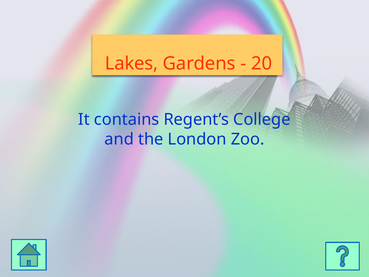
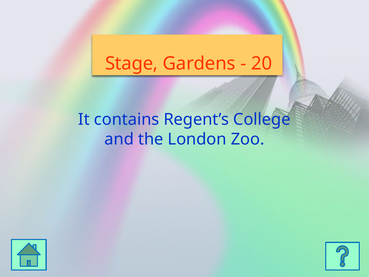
Lakes: Lakes -> Stage
